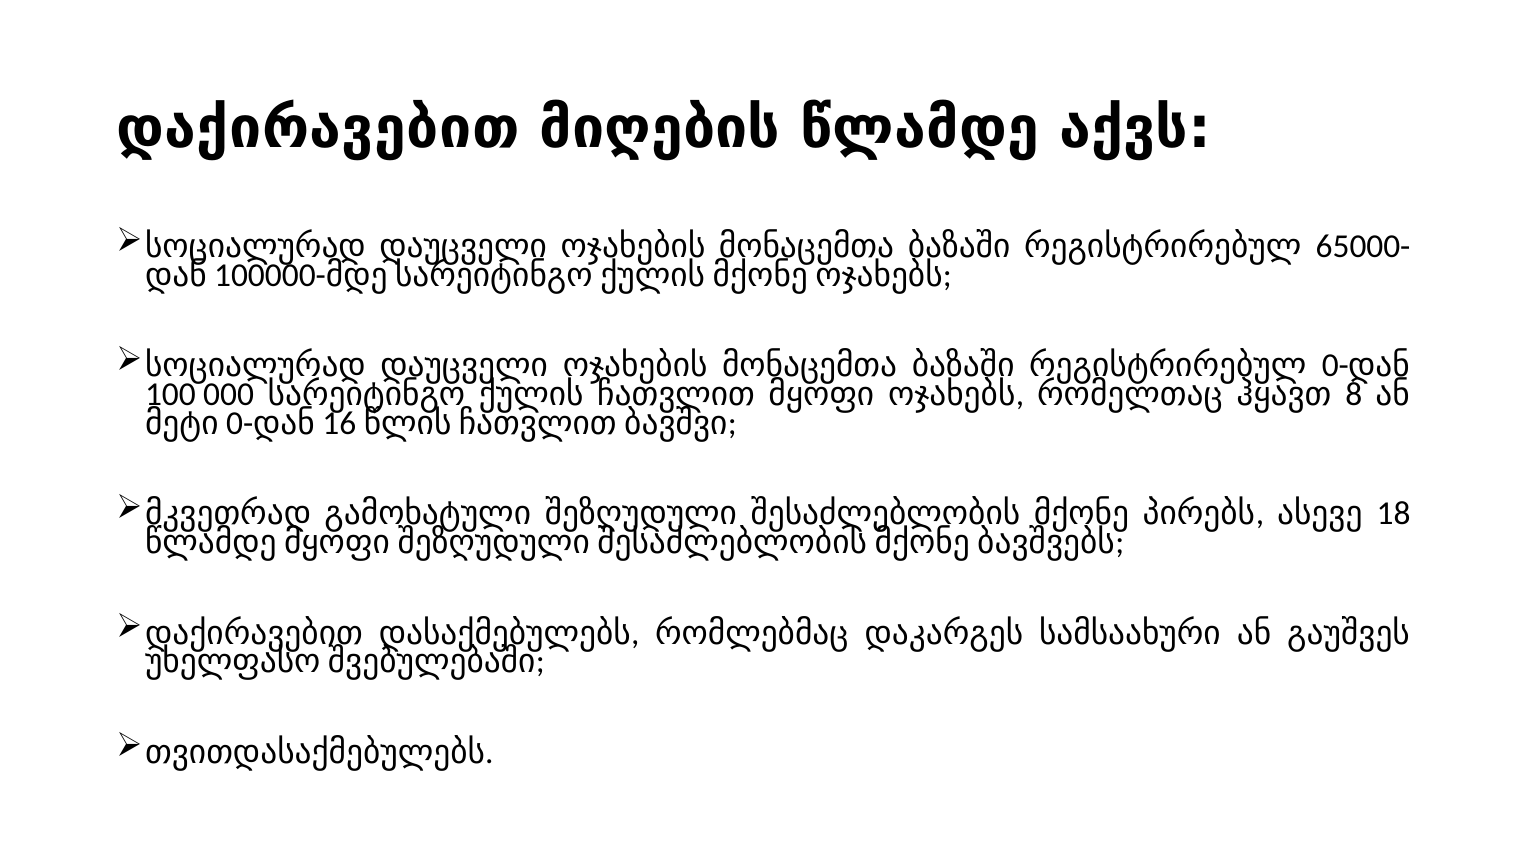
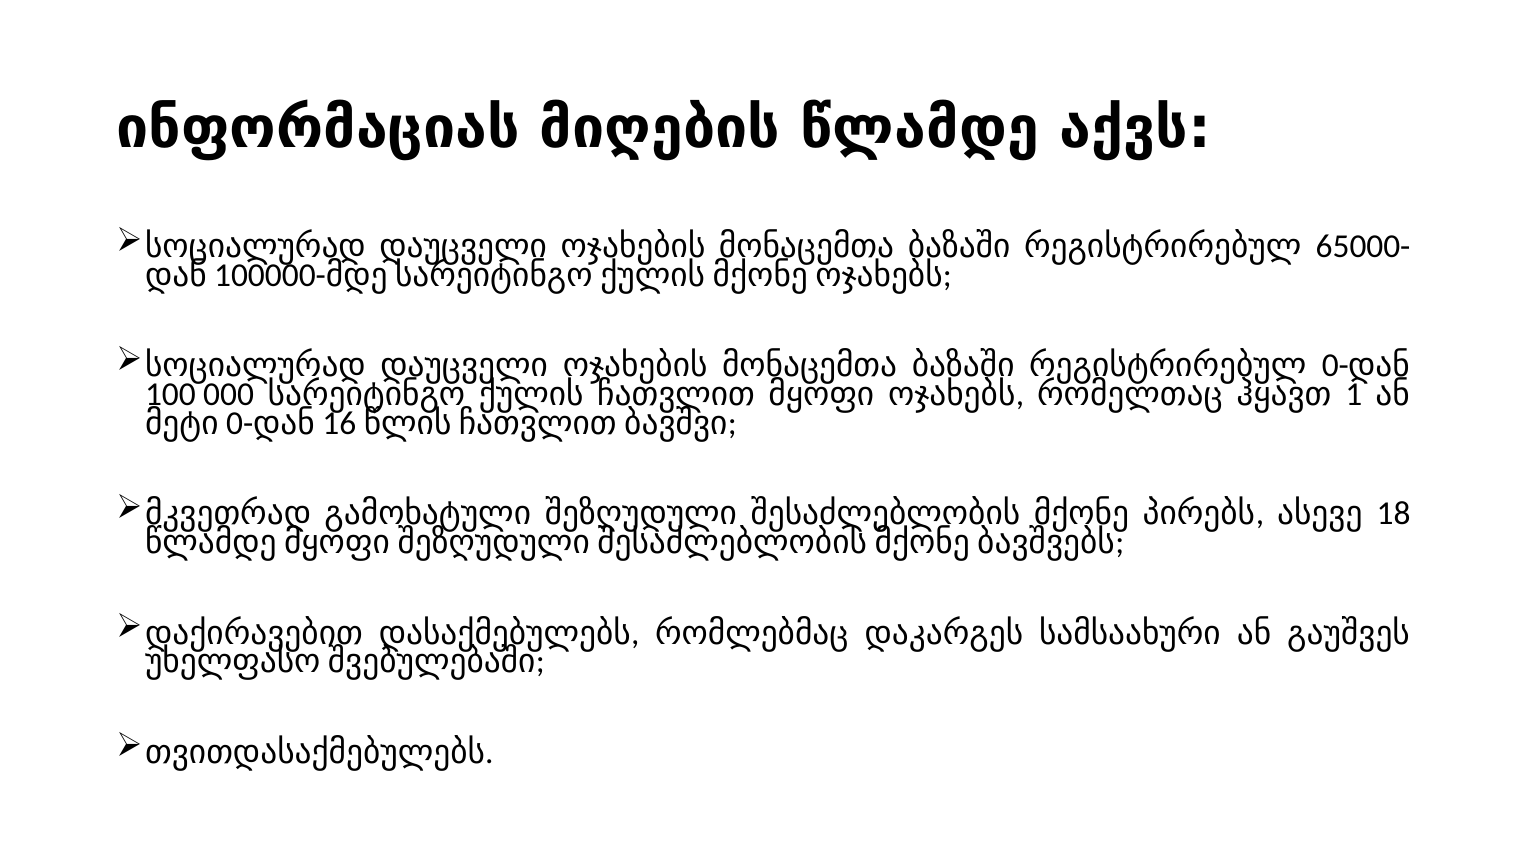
დაქირავებით at (318, 128): დაქირავებით -> ინფორმაციას
8: 8 -> 1
